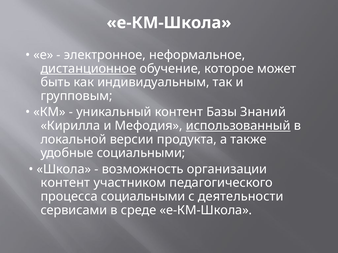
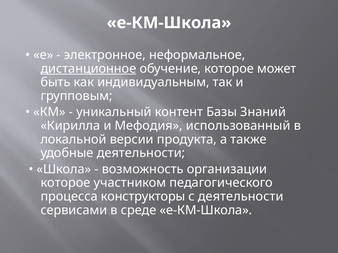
использованный underline: present -> none
удобные социальными: социальными -> деятельности
контент at (65, 183): контент -> которое
процесса социальными: социальными -> конструкторы
